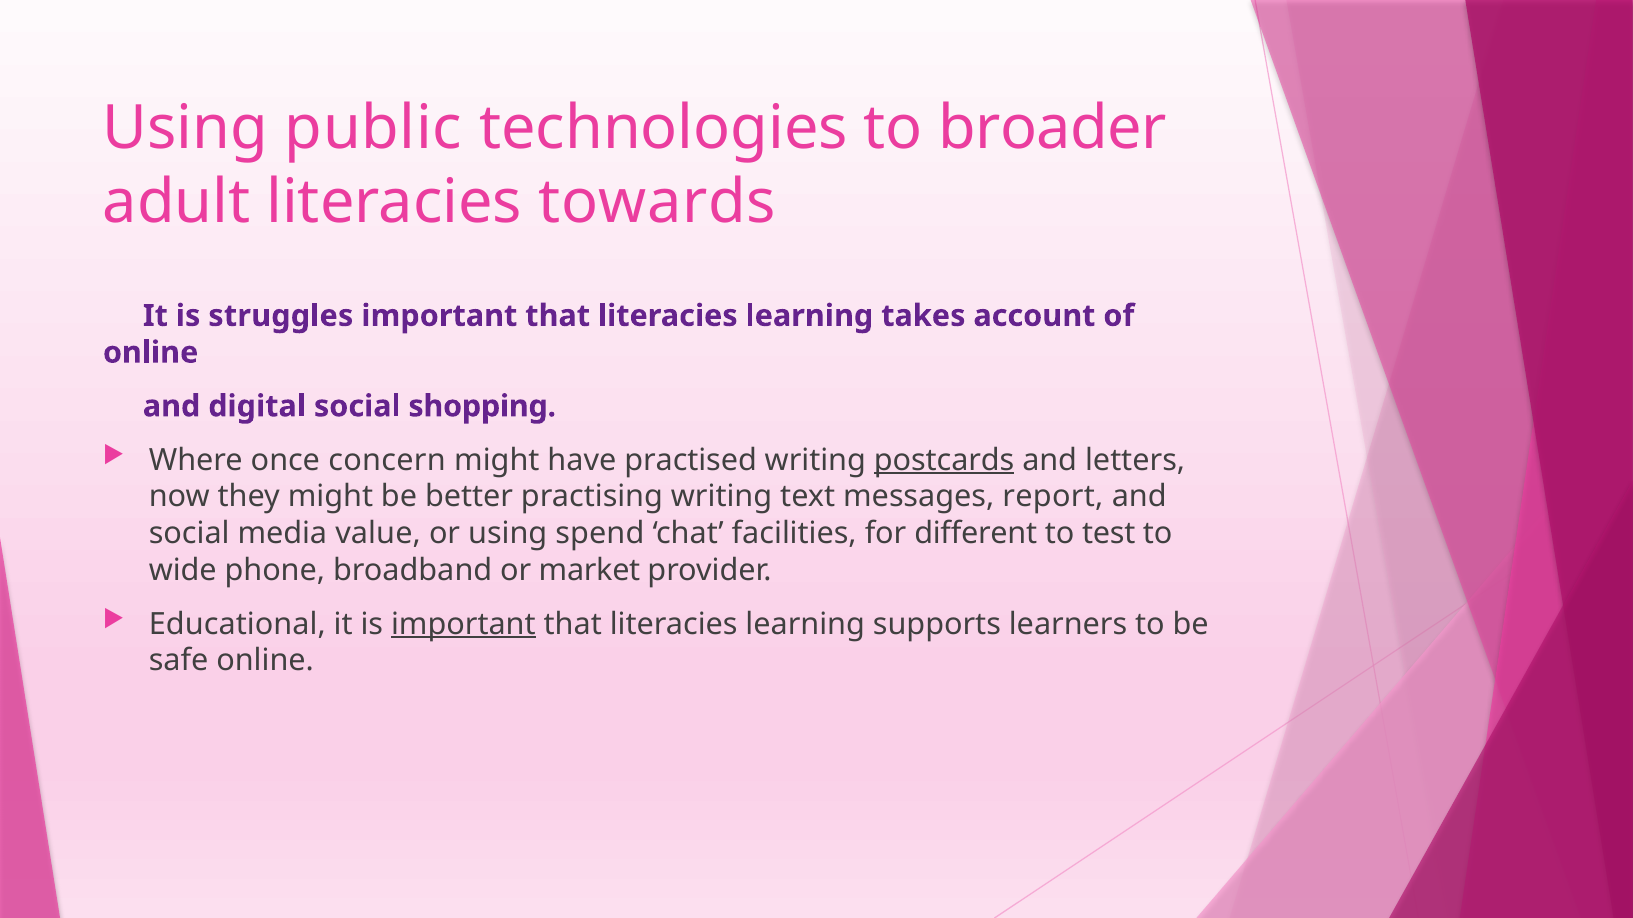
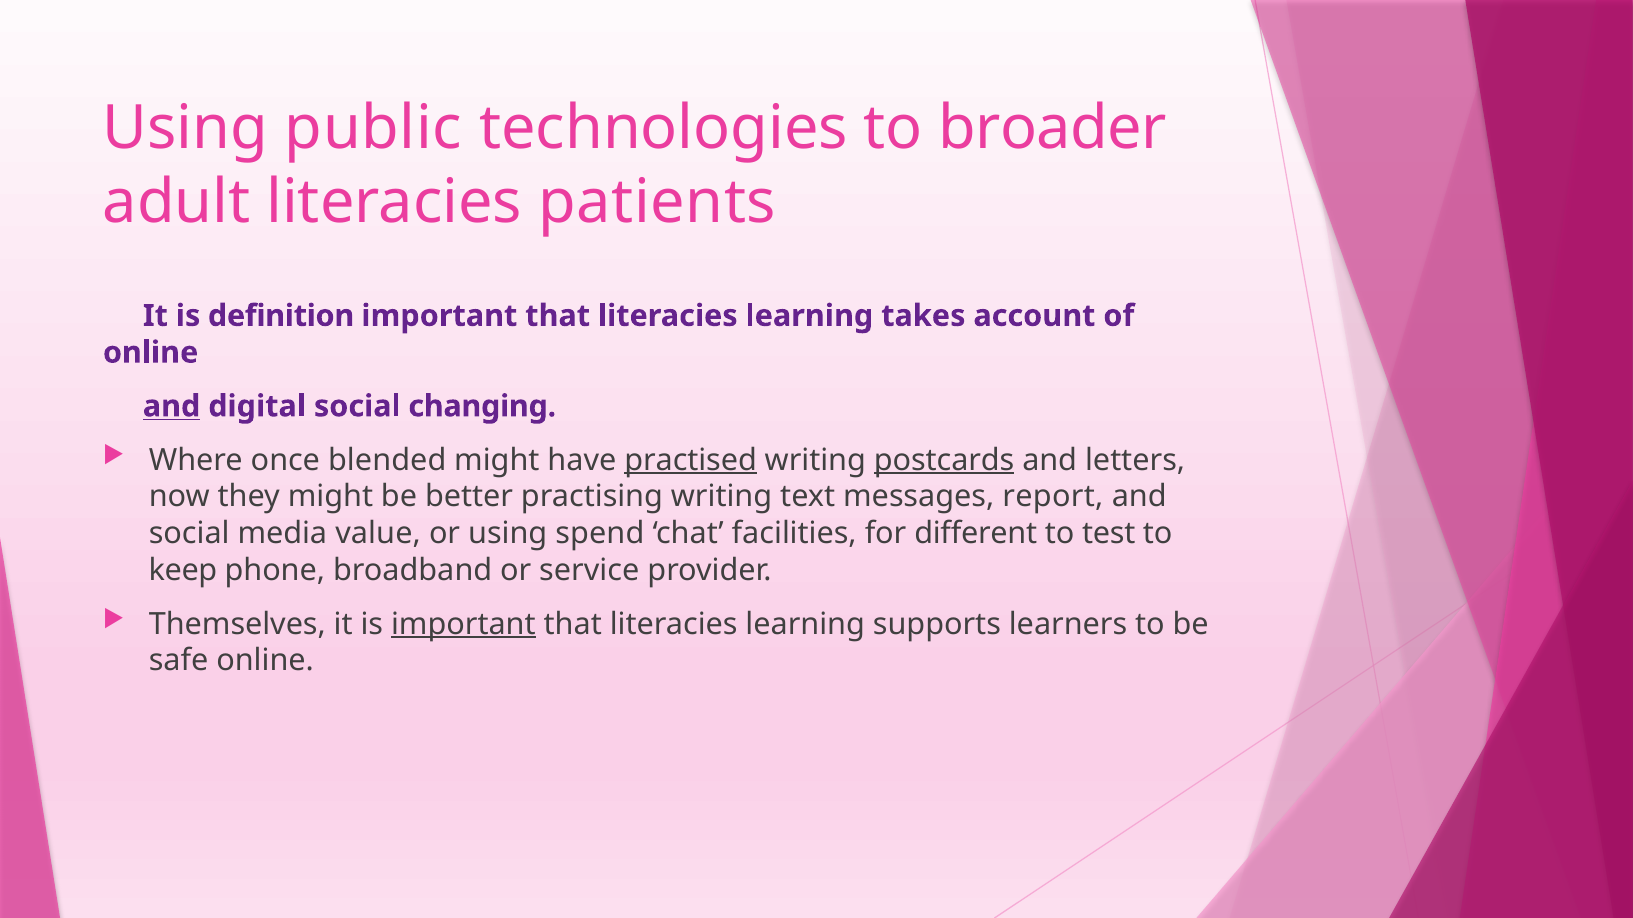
towards: towards -> patients
struggles: struggles -> definition
and at (172, 407) underline: none -> present
shopping: shopping -> changing
concern: concern -> blended
practised underline: none -> present
wide: wide -> keep
market: market -> service
Educational: Educational -> Themselves
